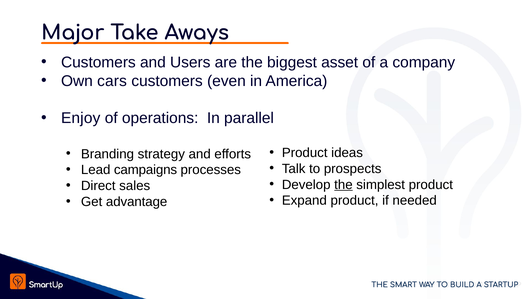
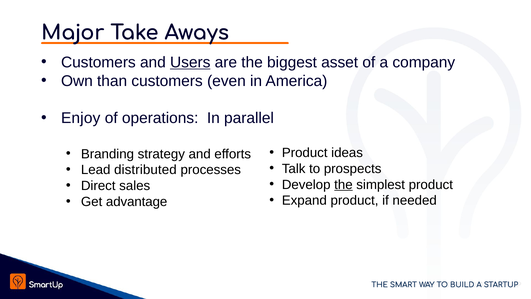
Users underline: none -> present
cars: cars -> than
campaigns: campaigns -> distributed
